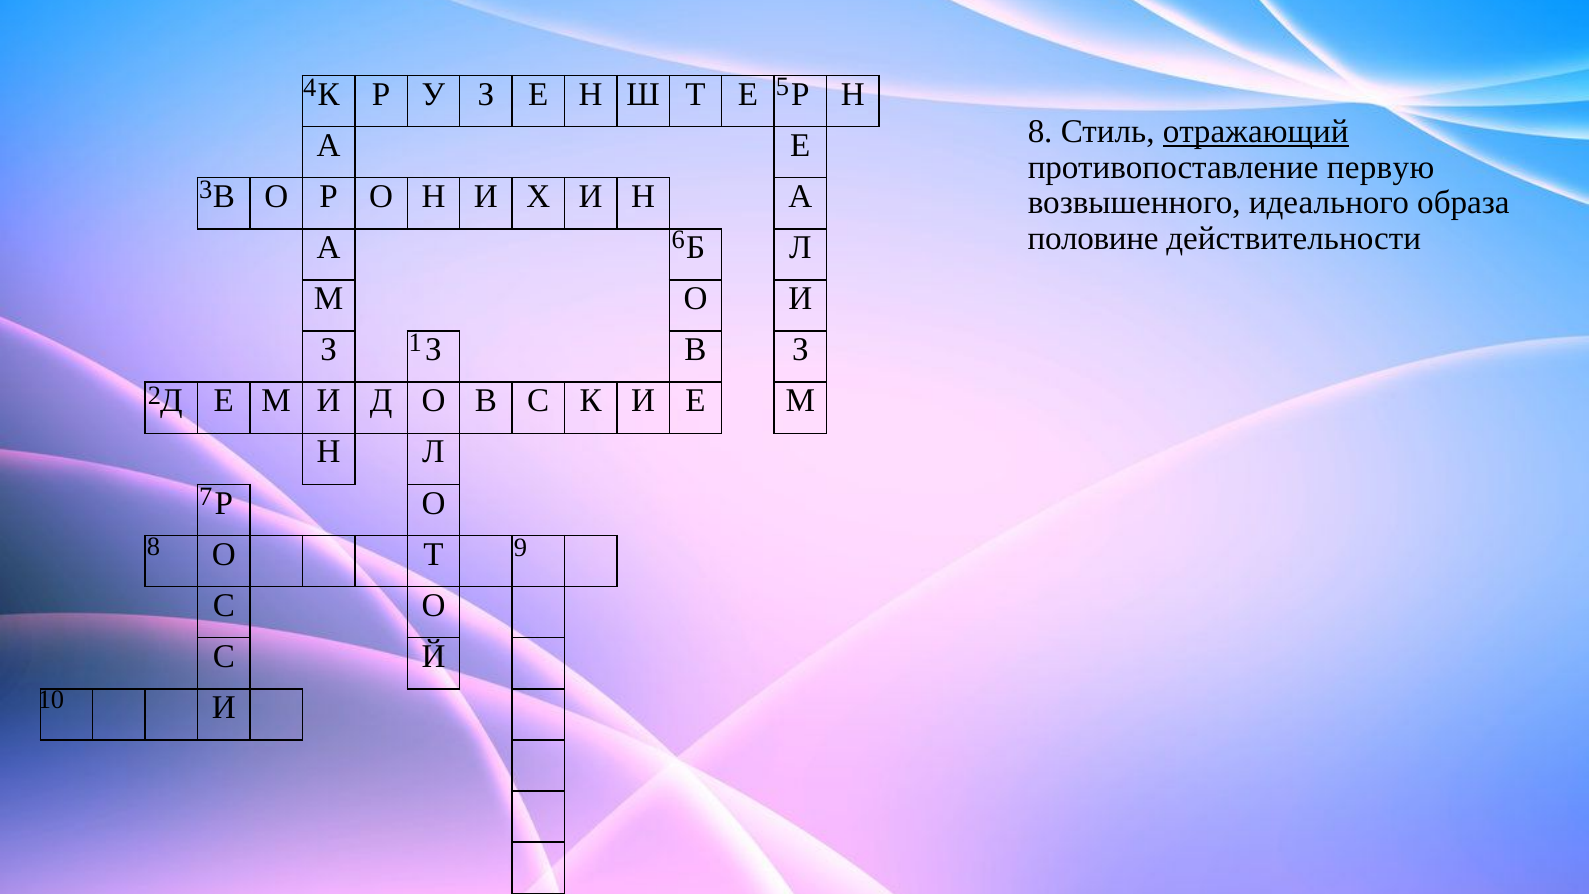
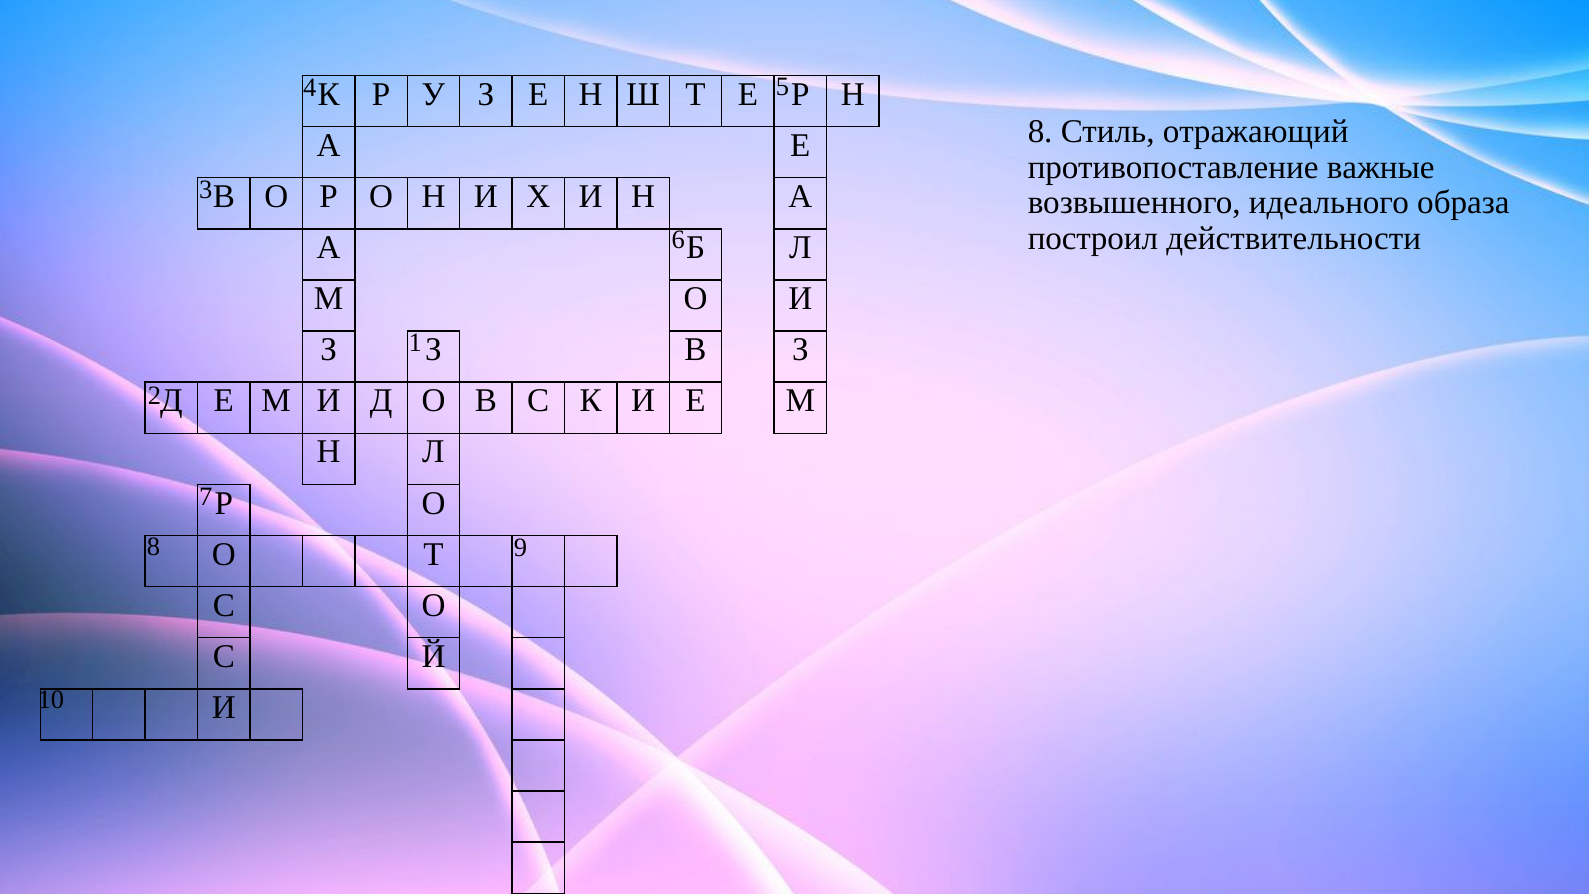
отражающий underline: present -> none
первую: первую -> важные
половине: половине -> построил
